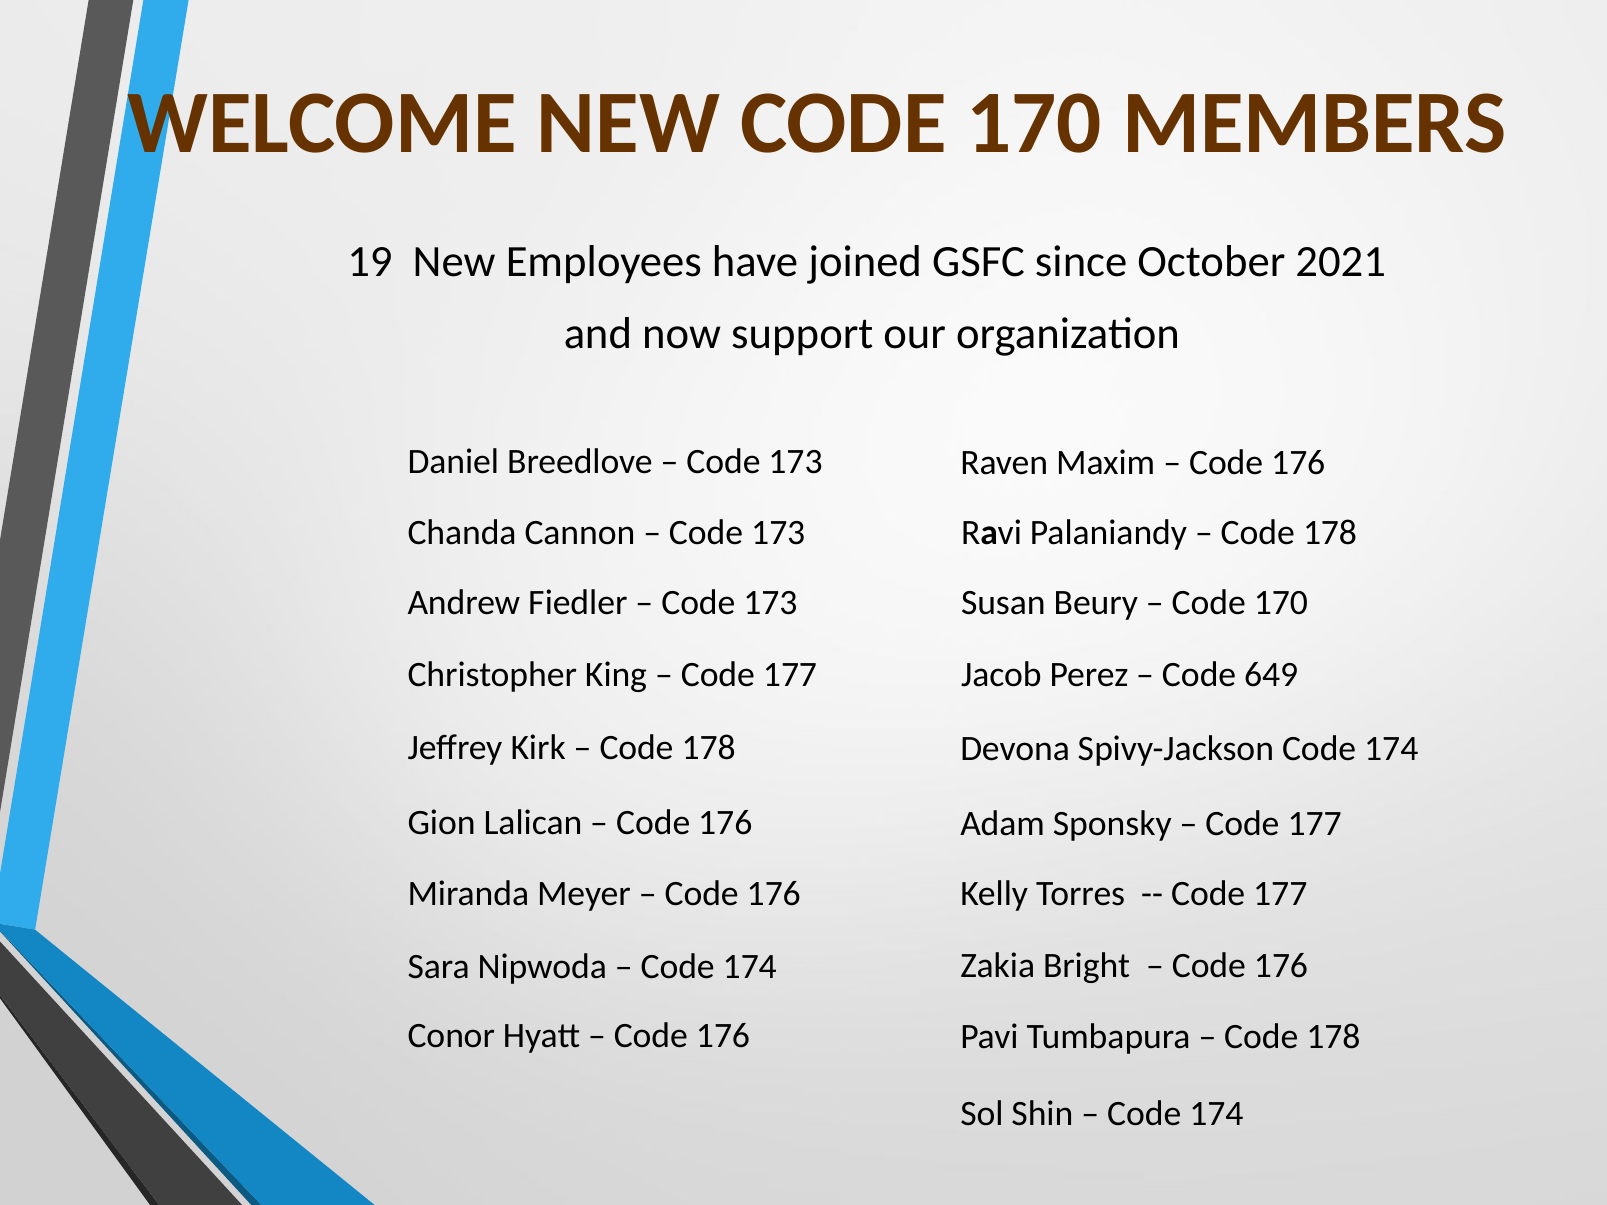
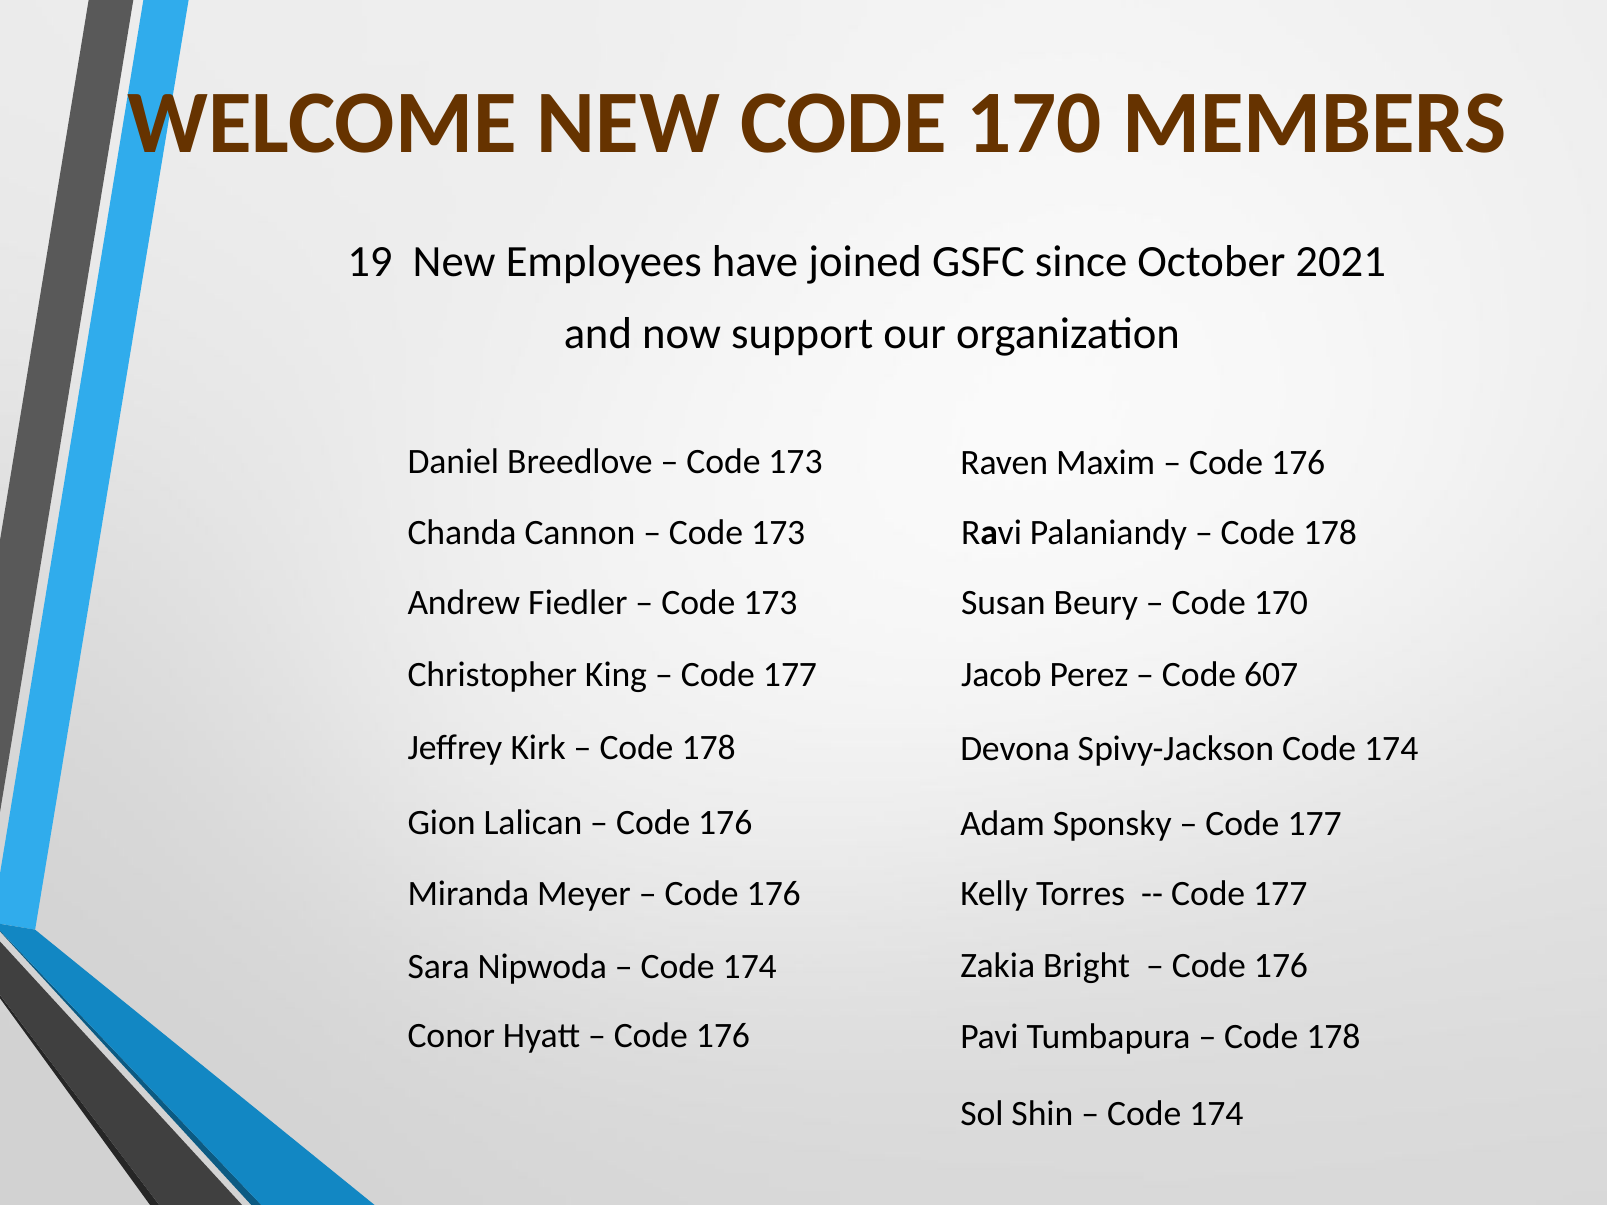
649: 649 -> 607
